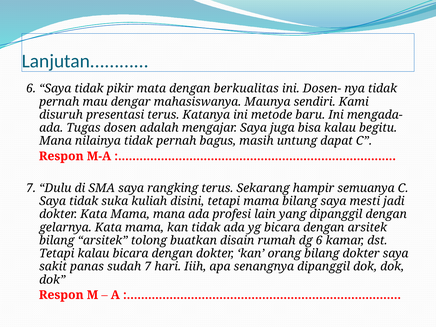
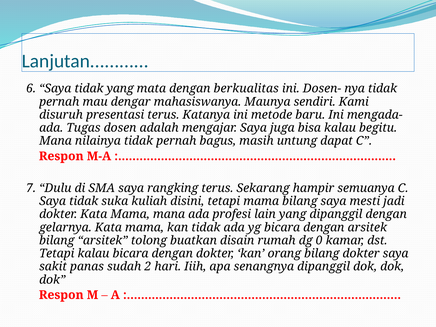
tidak pikir: pikir -> yang
dg 6: 6 -> 0
sudah 7: 7 -> 2
